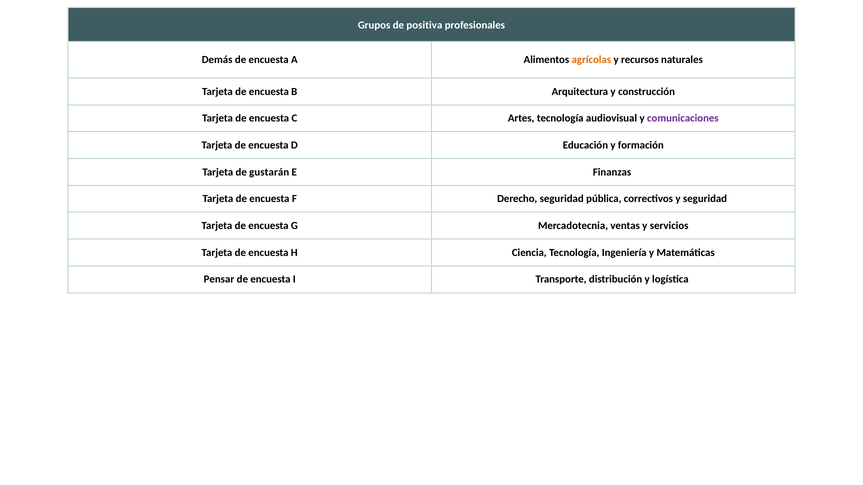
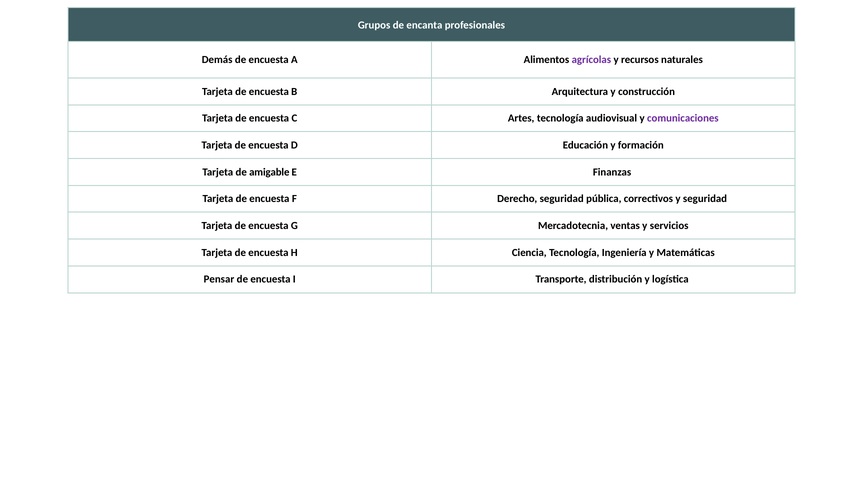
positiva: positiva -> encanta
agrícolas colour: orange -> purple
gustarán: gustarán -> amigable
